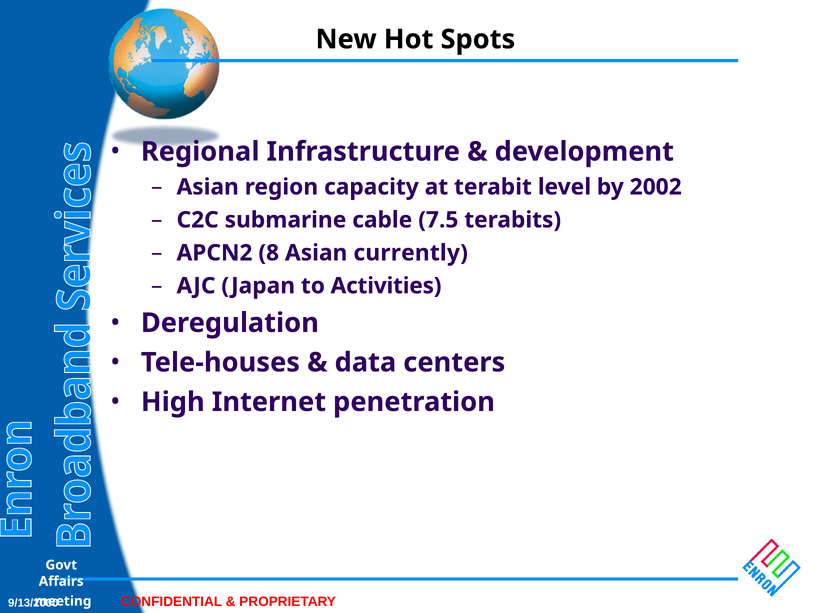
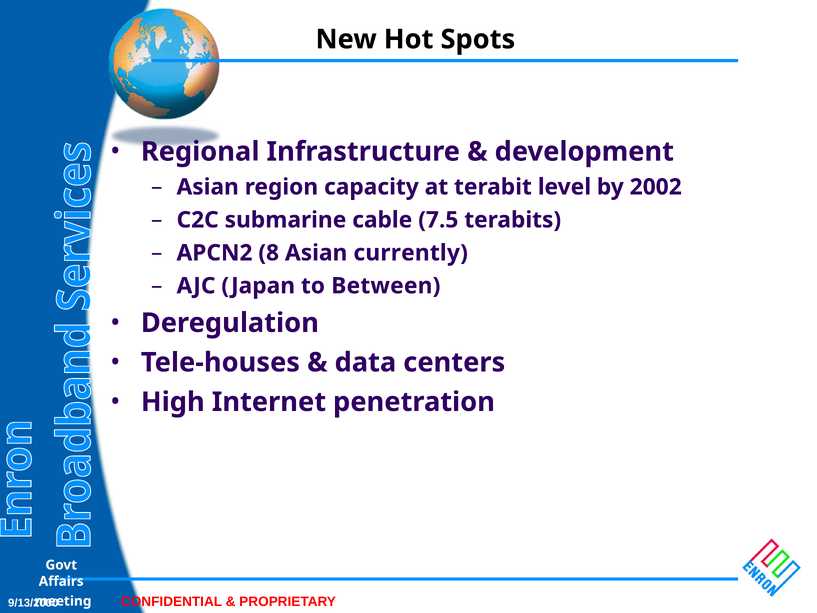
Activities: Activities -> Between
